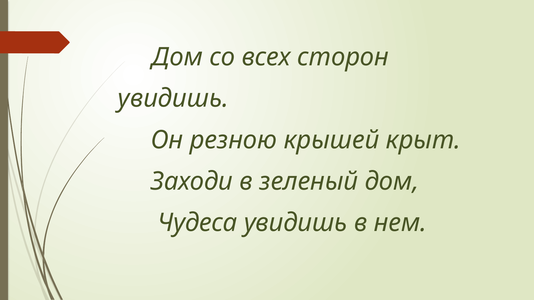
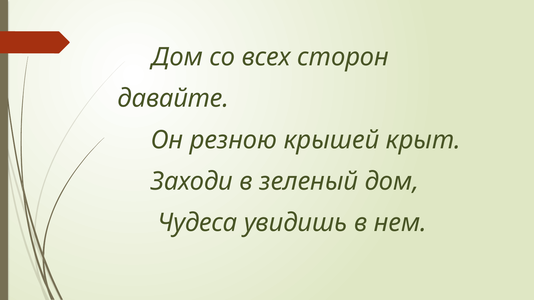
увидишь at (173, 99): увидишь -> давайте
